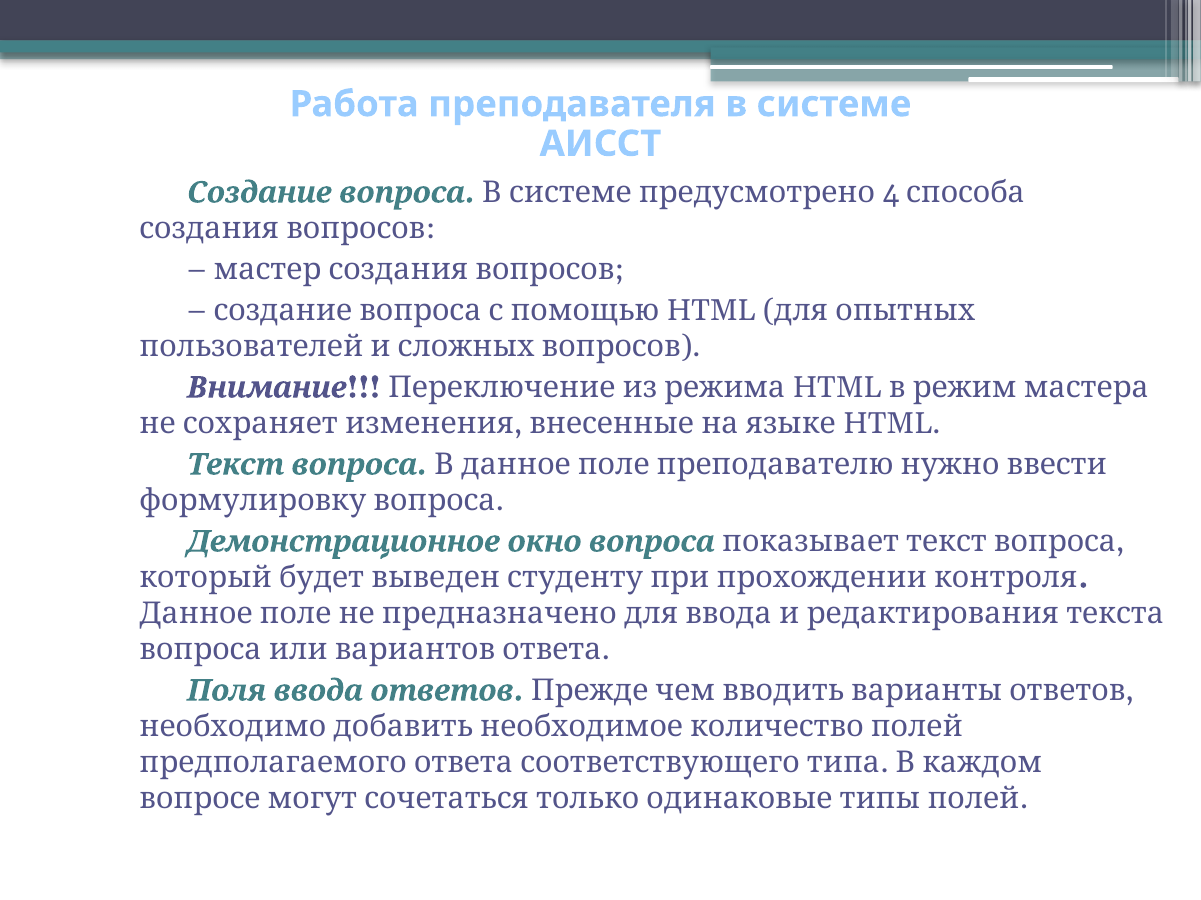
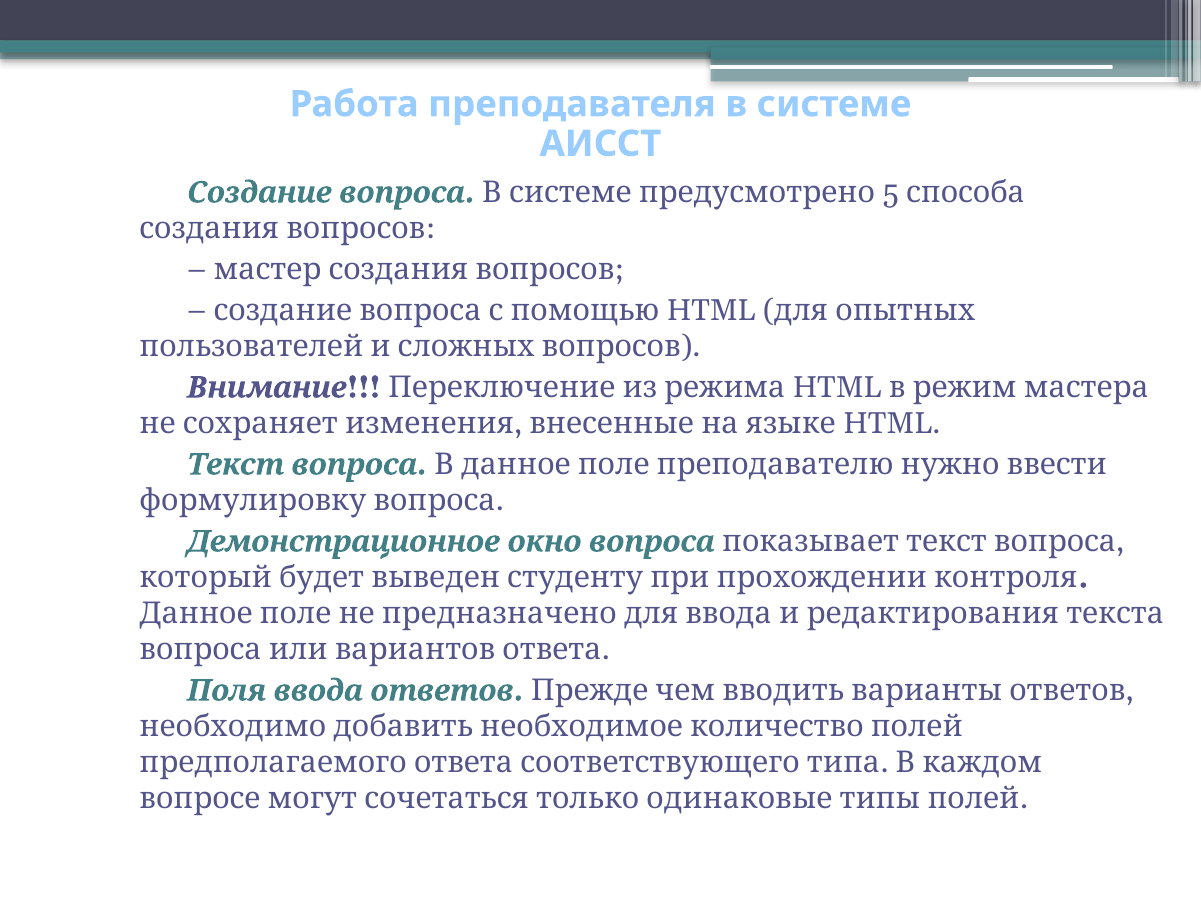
4: 4 -> 5
